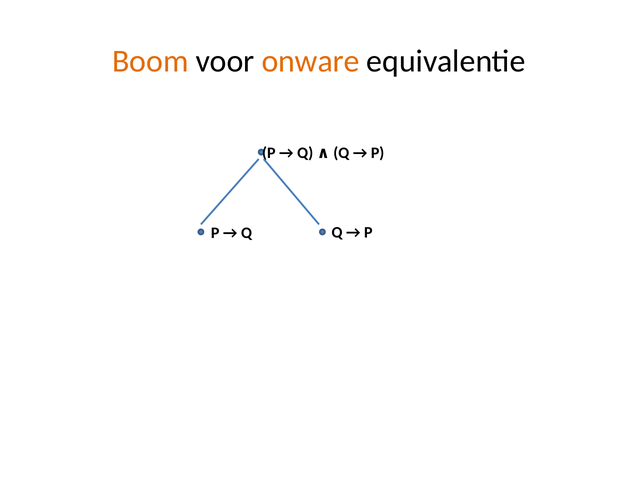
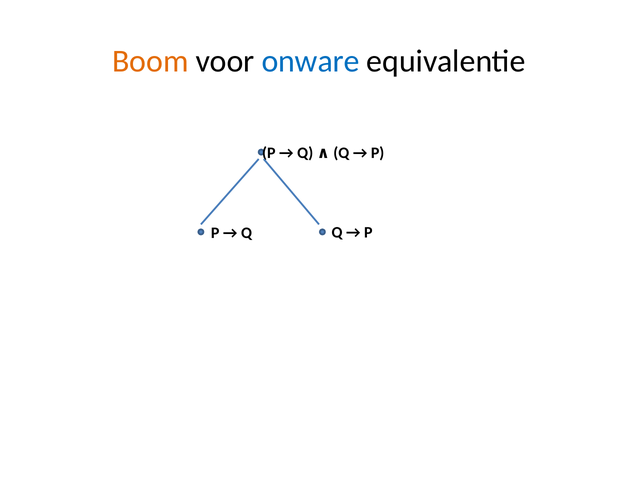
onware colour: orange -> blue
